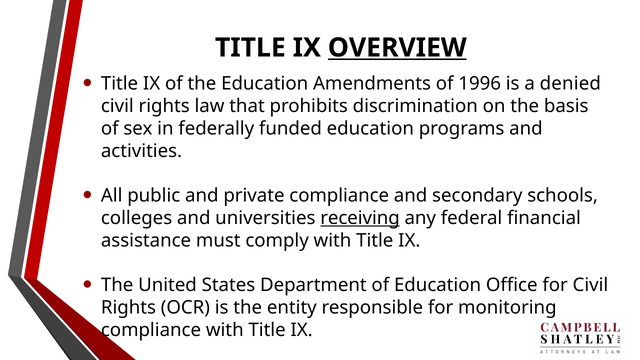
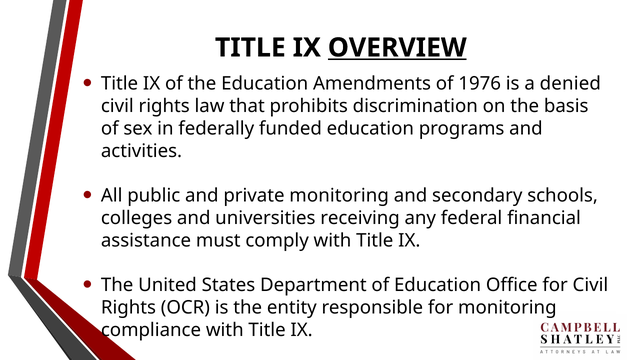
1996: 1996 -> 1976
private compliance: compliance -> monitoring
receiving underline: present -> none
